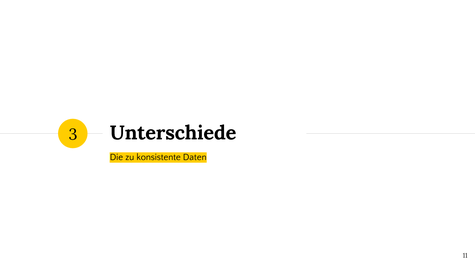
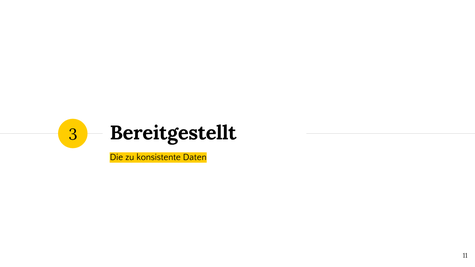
Unterschiede: Unterschiede -> Bereitgestellt
